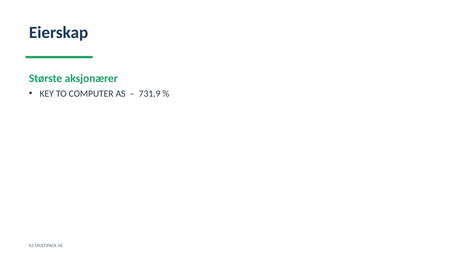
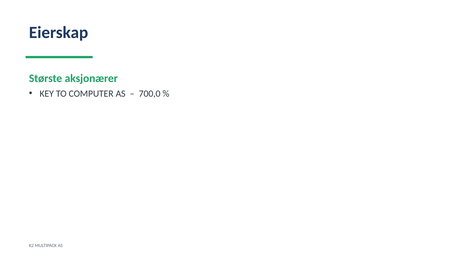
731,9: 731,9 -> 700,0
